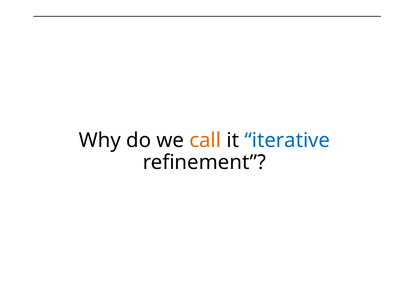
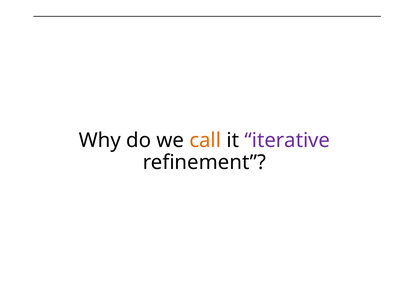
iterative colour: blue -> purple
